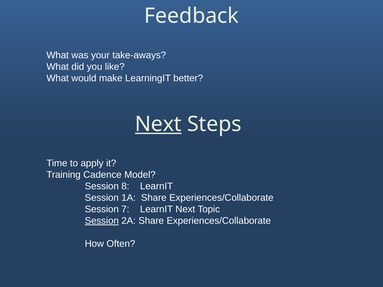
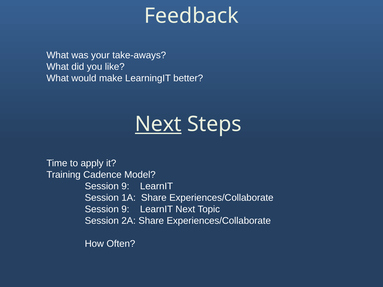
8 at (125, 186): 8 -> 9
7 at (125, 209): 7 -> 9
Session at (102, 221) underline: present -> none
